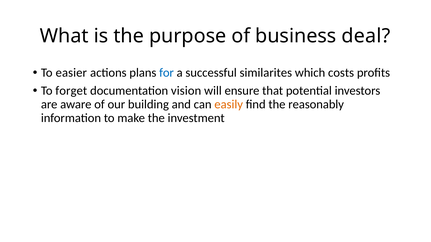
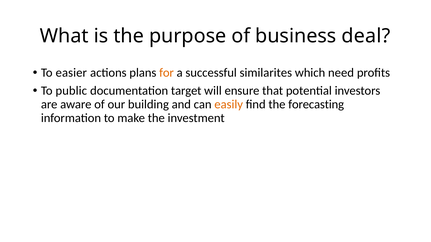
for colour: blue -> orange
costs: costs -> need
forget: forget -> public
vision: vision -> target
reasonably: reasonably -> forecasting
